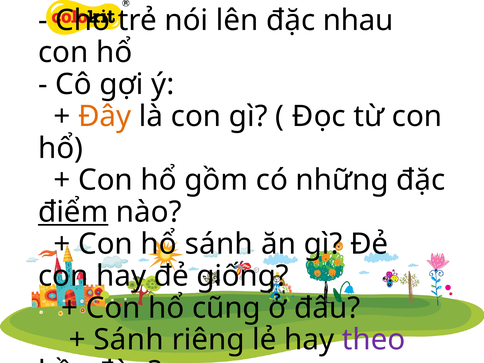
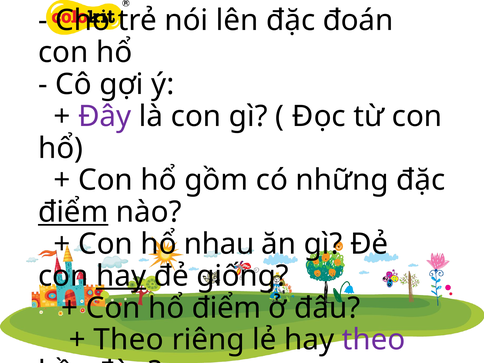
nhau: nhau -> đoán
Đây colour: orange -> purple
hổ sánh: sánh -> nhau
hay at (121, 276) underline: none -> present
hổ cũng: cũng -> điểm
Sánh at (129, 340): Sánh -> Theo
